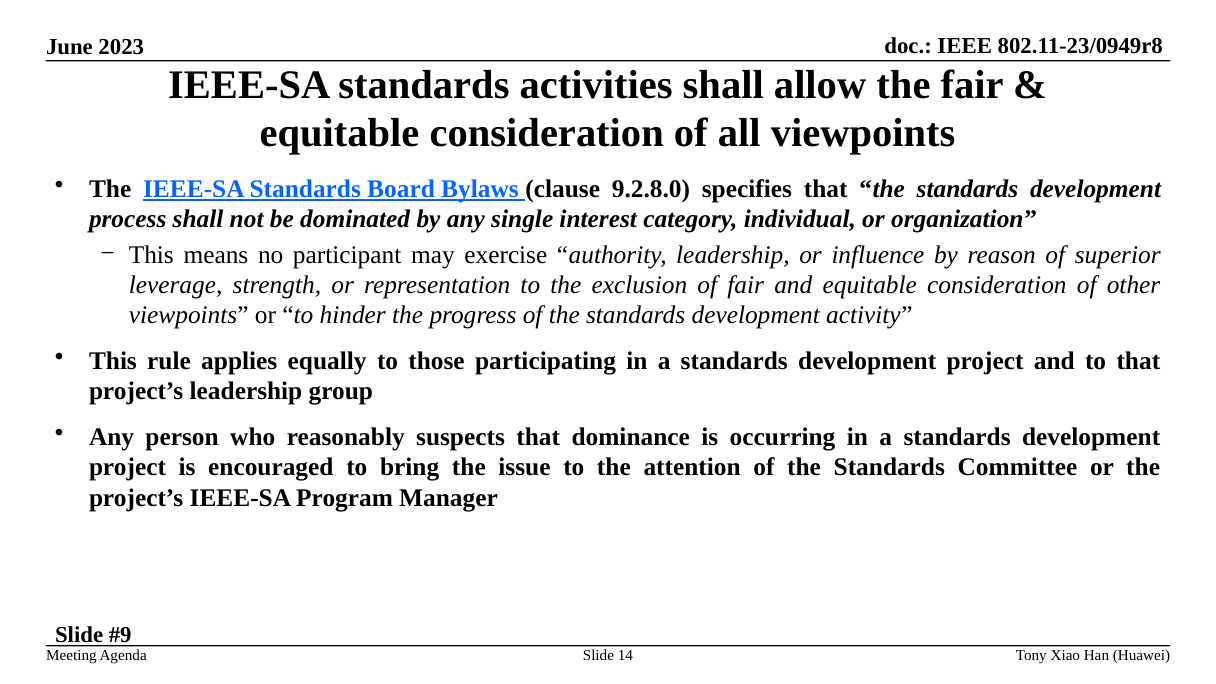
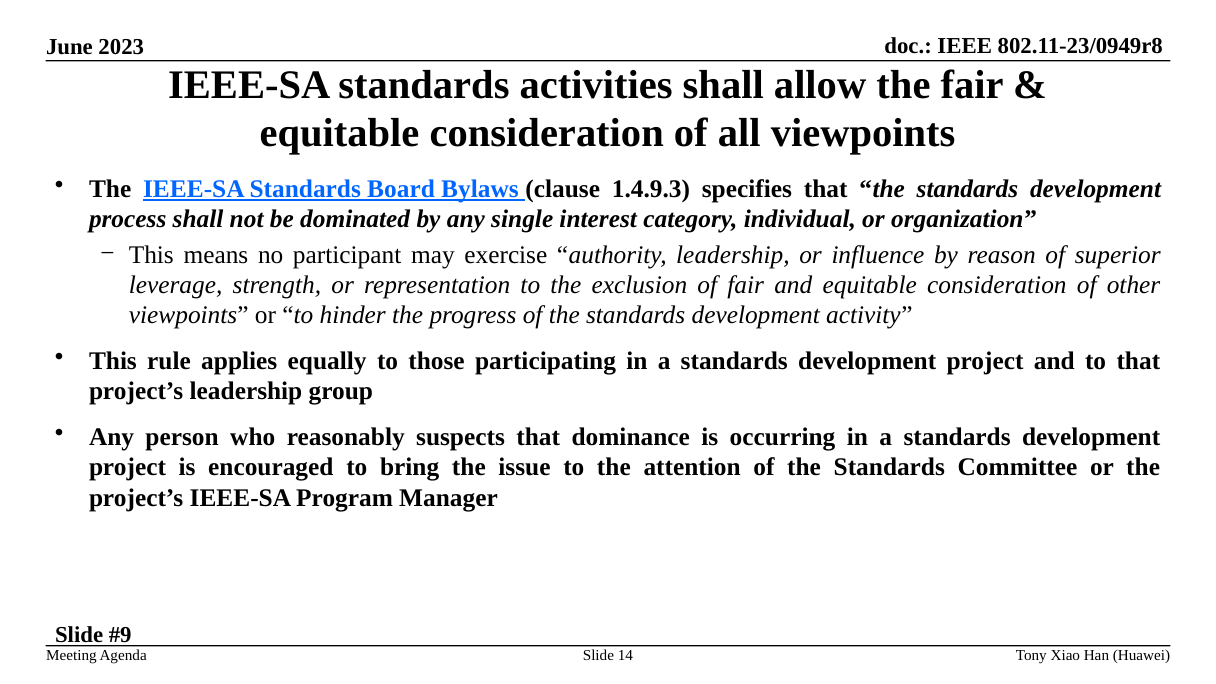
9.2.8.0: 9.2.8.0 -> 1.4.9.3
